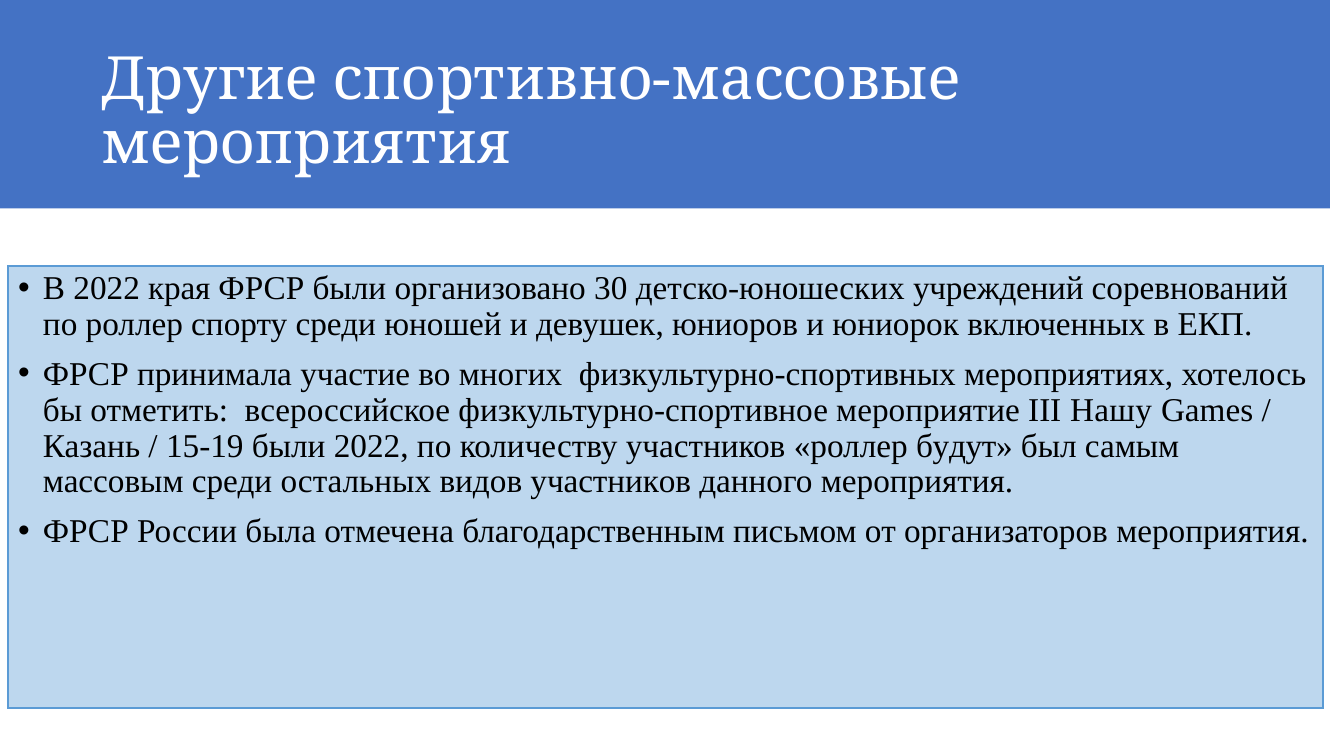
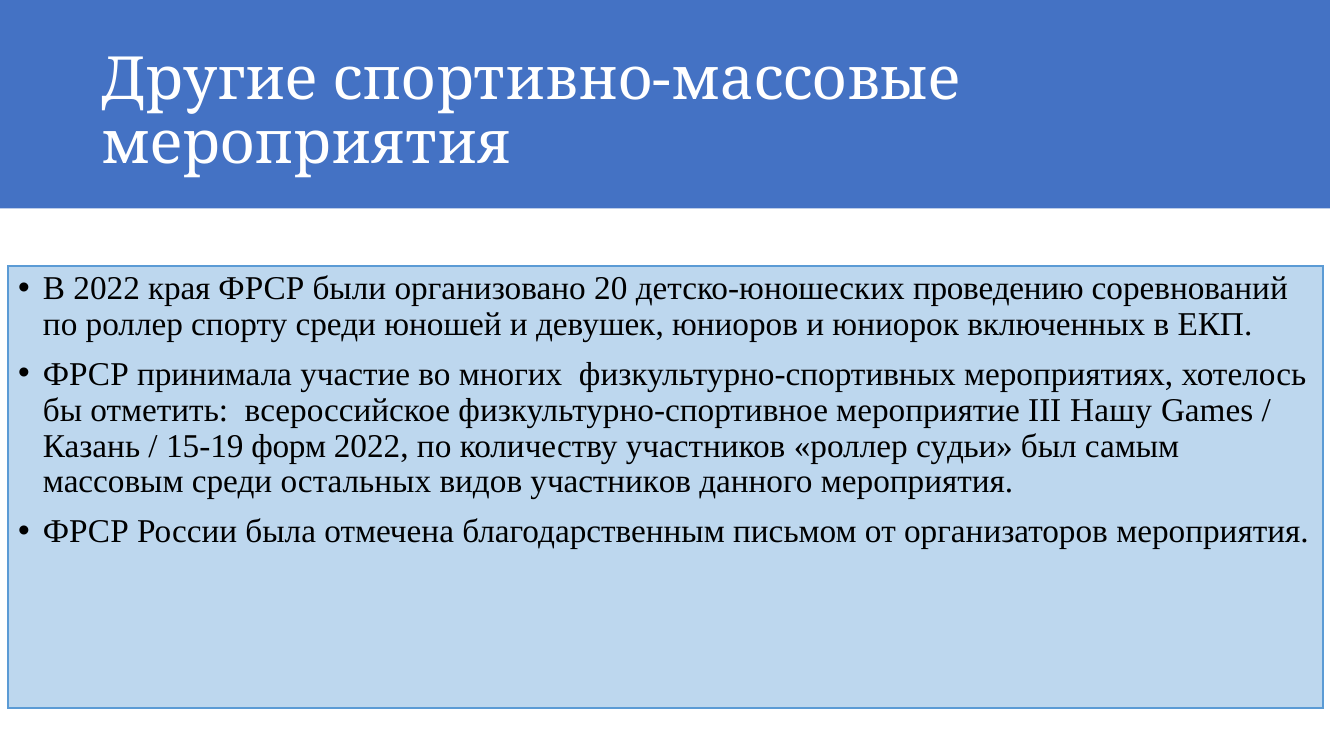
30: 30 -> 20
учреждений: учреждений -> проведению
15-19 были: были -> форм
будут: будут -> судьи
